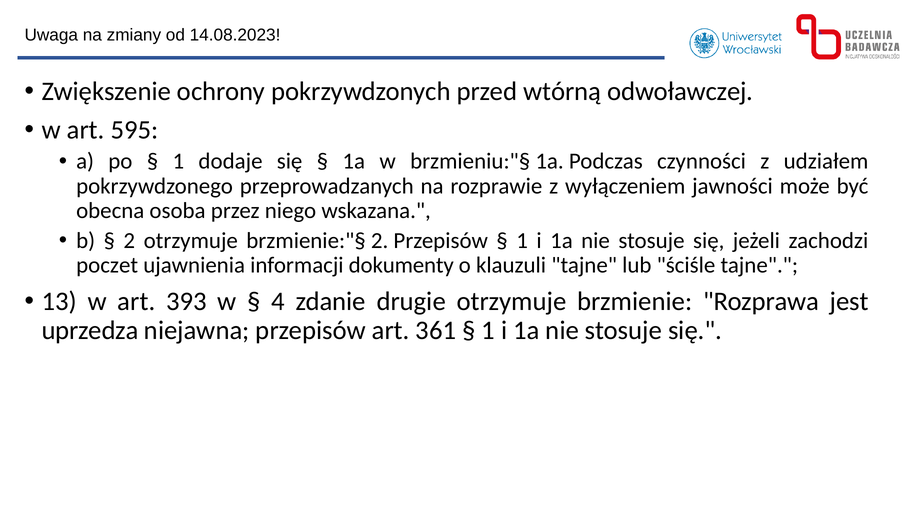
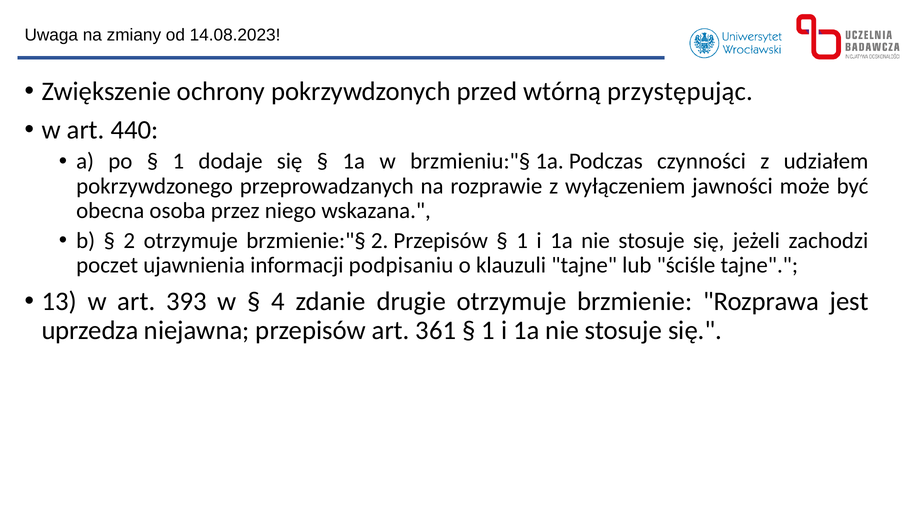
odwoławczej: odwoławczej -> przystępując
595: 595 -> 440
dokumenty: dokumenty -> podpisaniu
